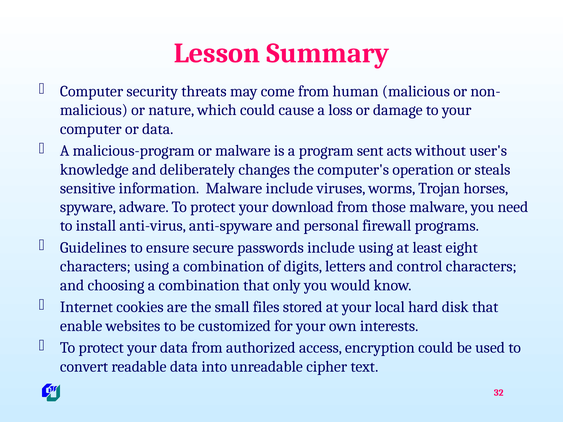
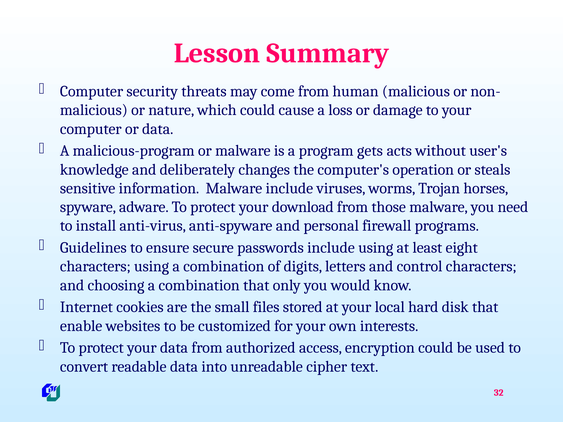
sent: sent -> gets
